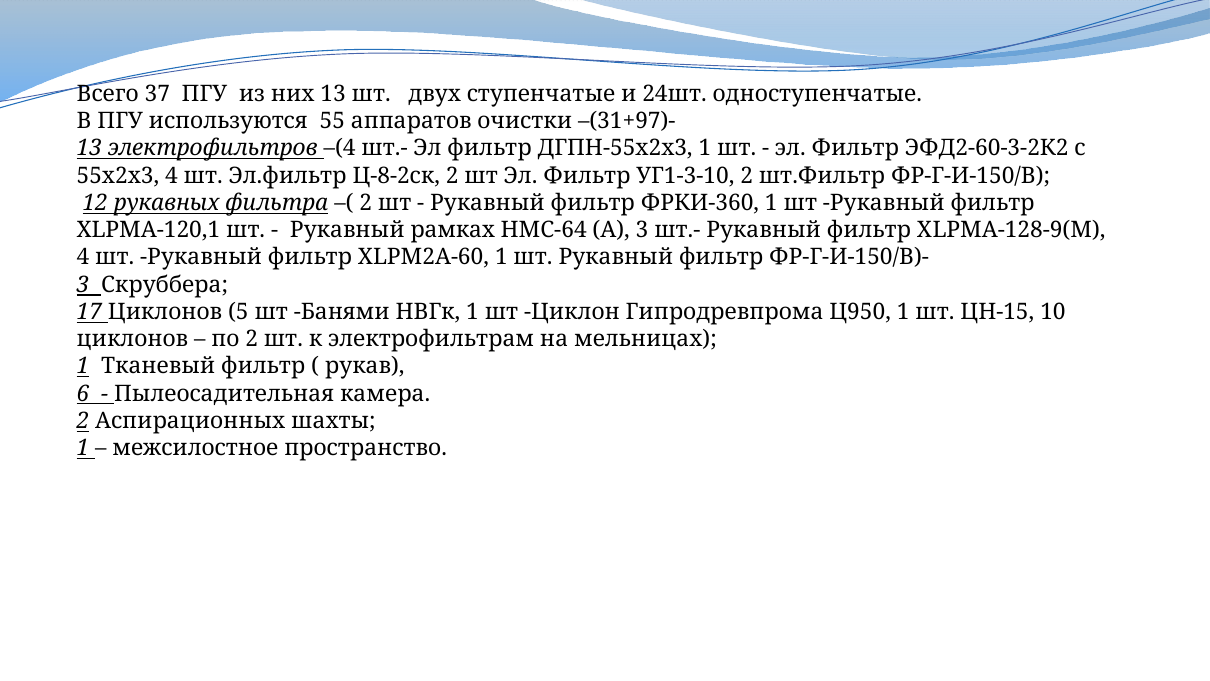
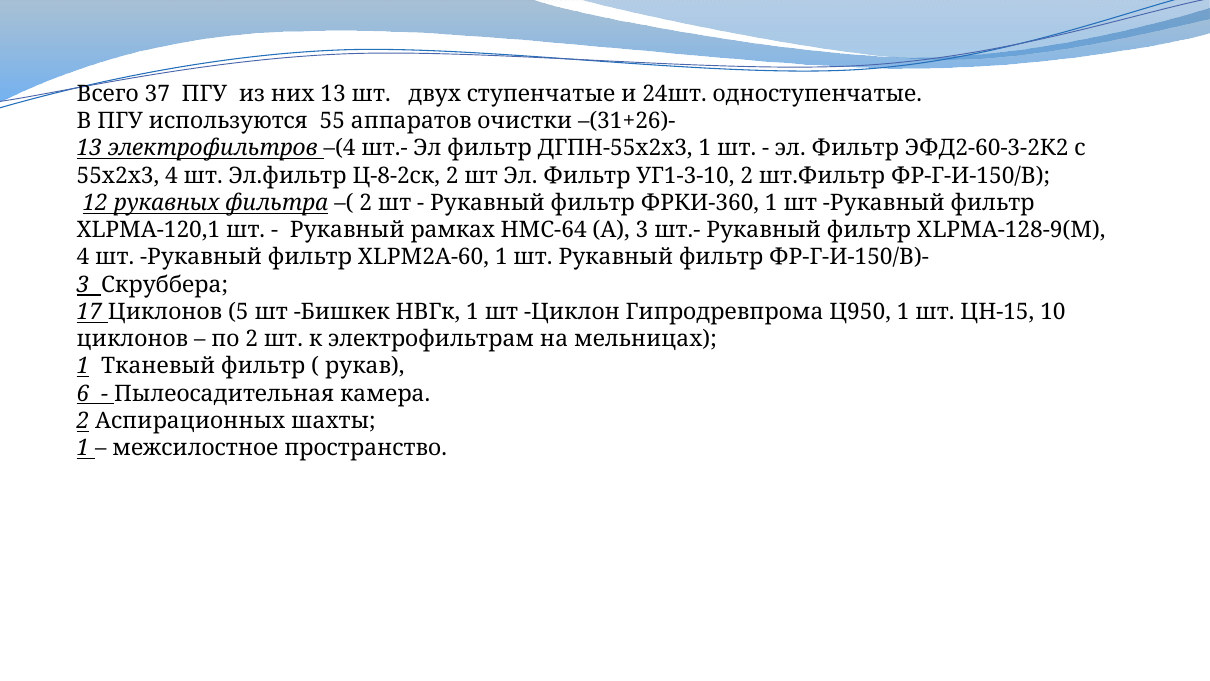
–(31+97)-: –(31+97)- -> –(31+26)-
Банями: Банями -> Бишкек
